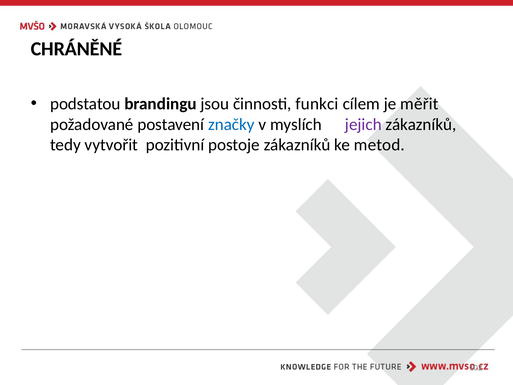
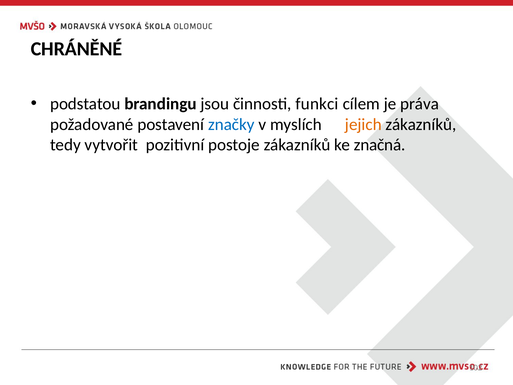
měřit: měřit -> práva
jejich colour: purple -> orange
metod: metod -> značná
